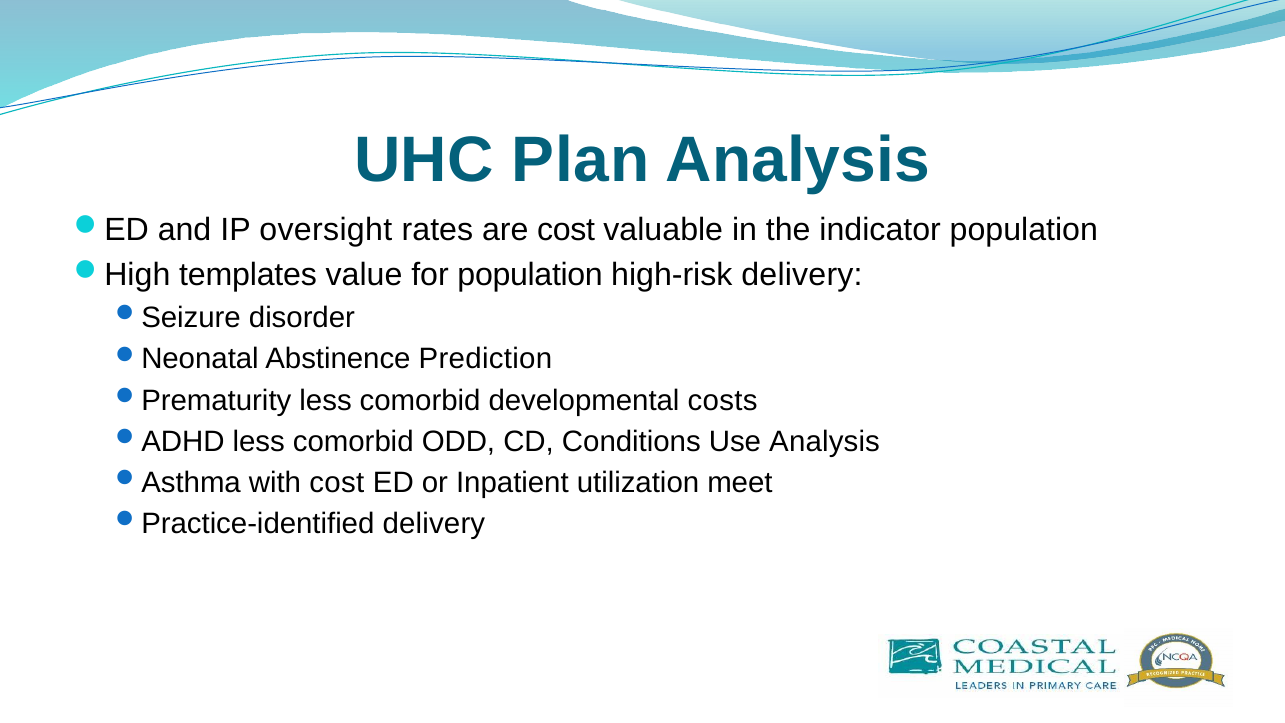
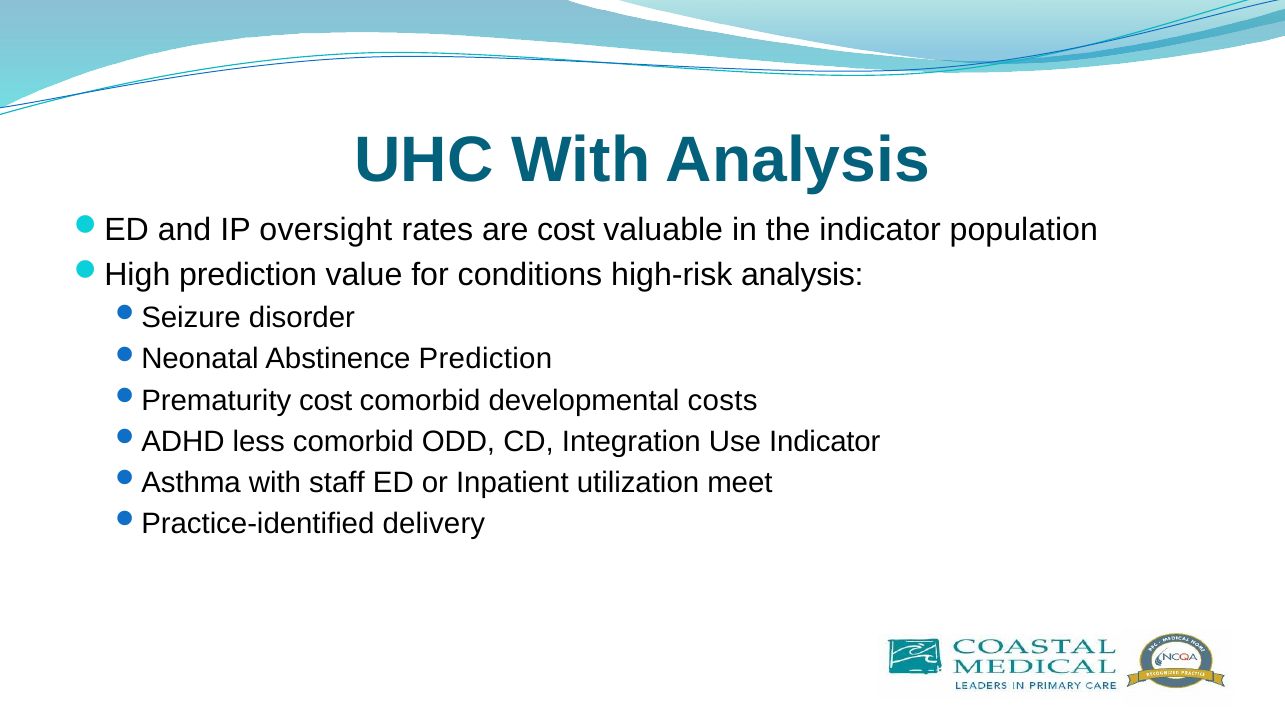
UHC Plan: Plan -> With
templates at (248, 275): templates -> prediction
for population: population -> conditions
high-risk delivery: delivery -> analysis
less at (326, 400): less -> cost
Conditions: Conditions -> Integration
Use Analysis: Analysis -> Indicator
with cost: cost -> staff
